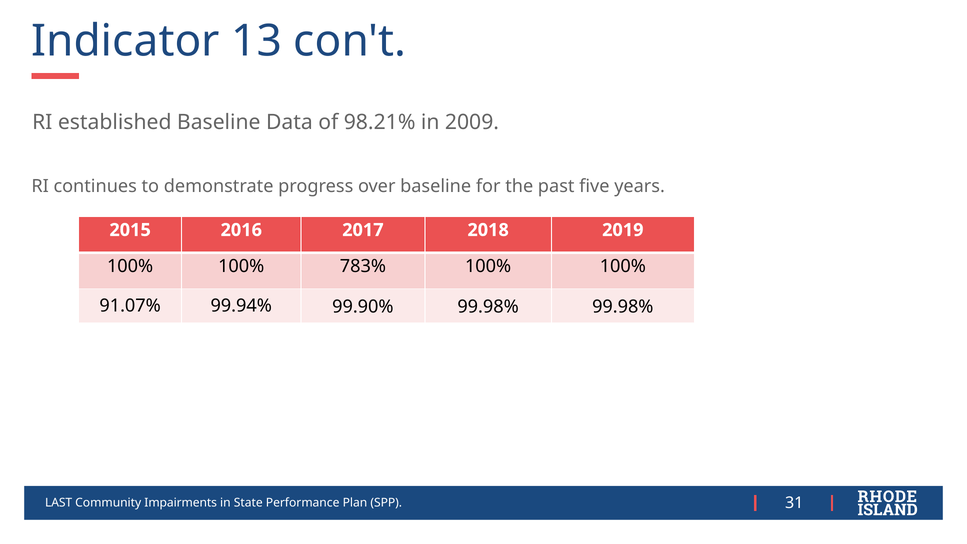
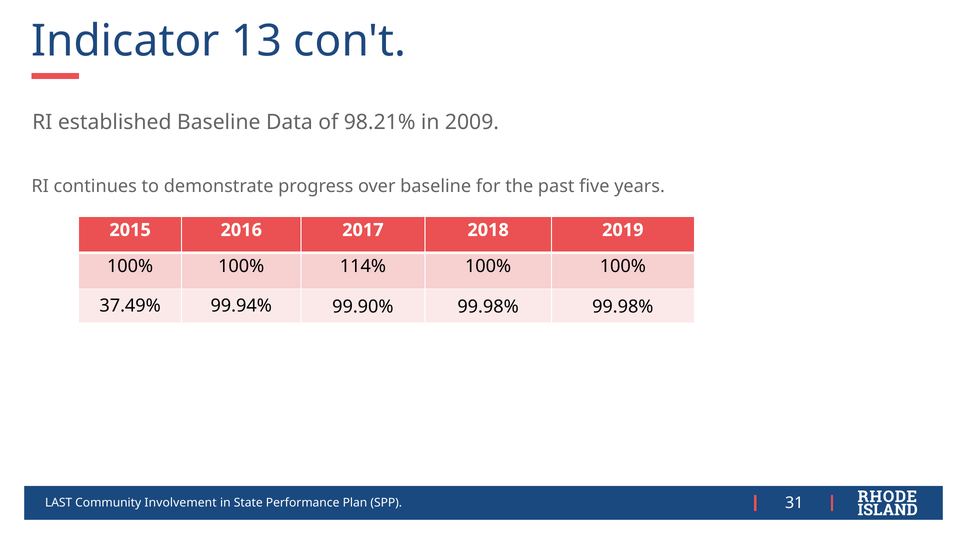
783%: 783% -> 114%
91.07%: 91.07% -> 37.49%
Impairments: Impairments -> Involvement
